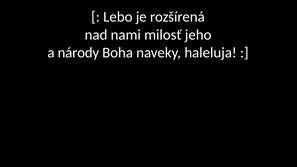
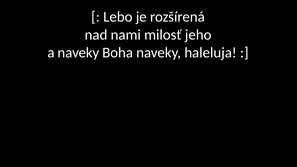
a národy: národy -> naveky
